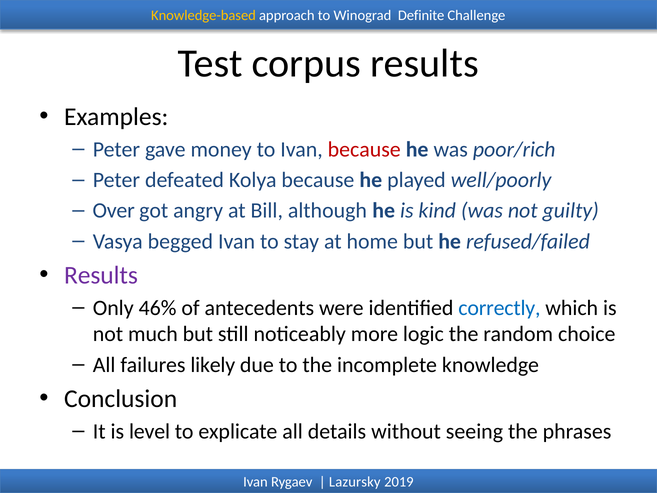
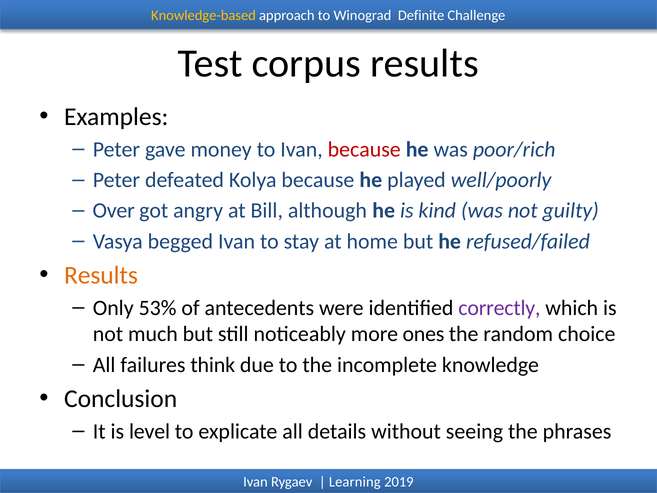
Results at (101, 275) colour: purple -> orange
46%: 46% -> 53%
correctly colour: blue -> purple
logic: logic -> ones
likely: likely -> think
Lazursky: Lazursky -> Learning
